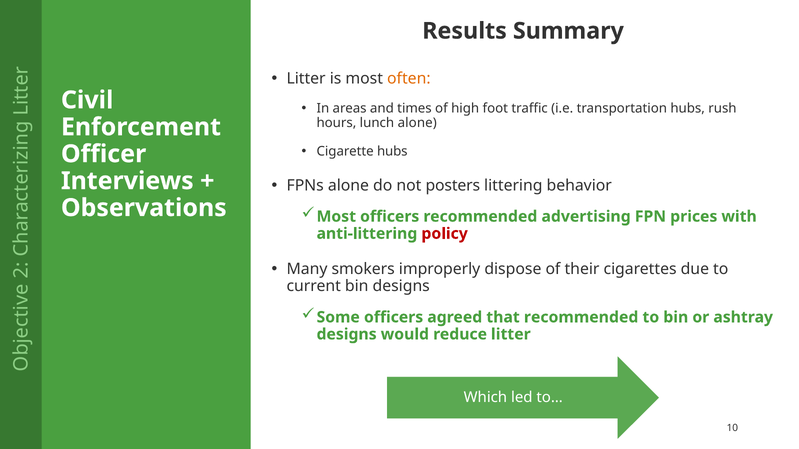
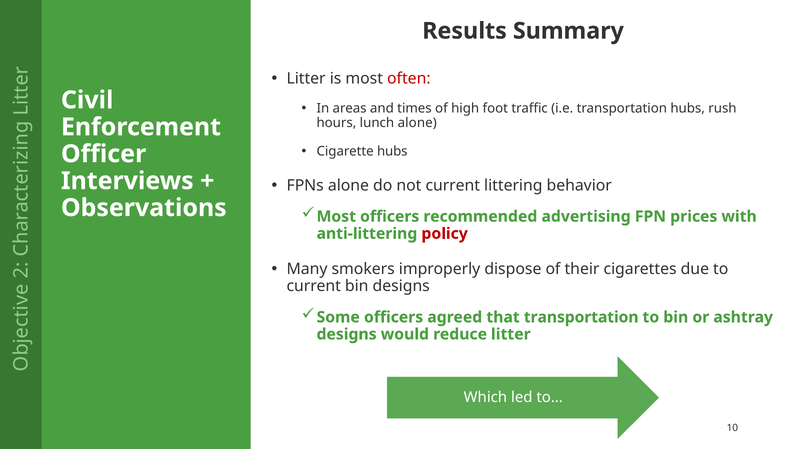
often colour: orange -> red
not posters: posters -> current
that recommended: recommended -> transportation
